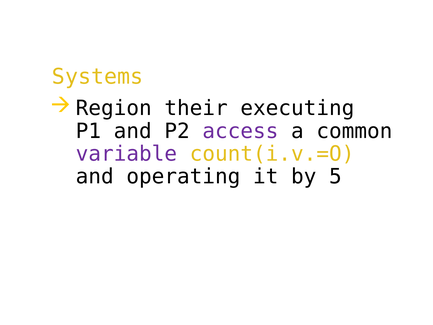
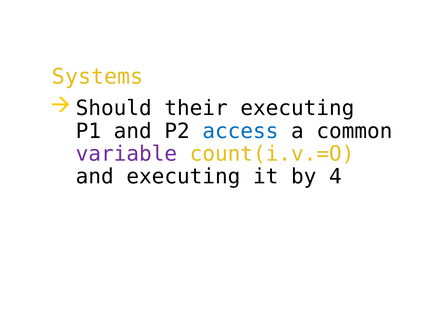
Region: Region -> Should
access colour: purple -> blue
and operating: operating -> executing
5: 5 -> 4
